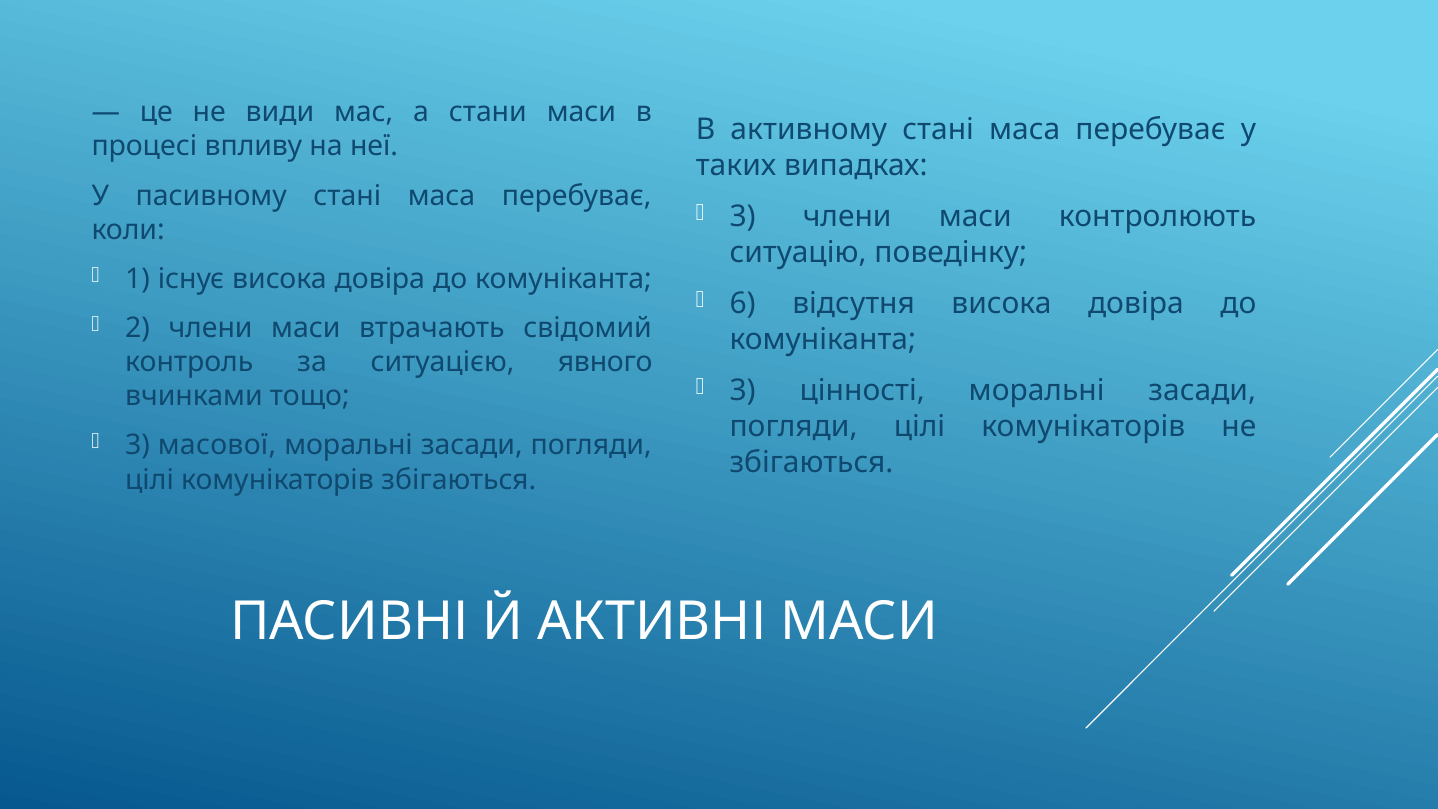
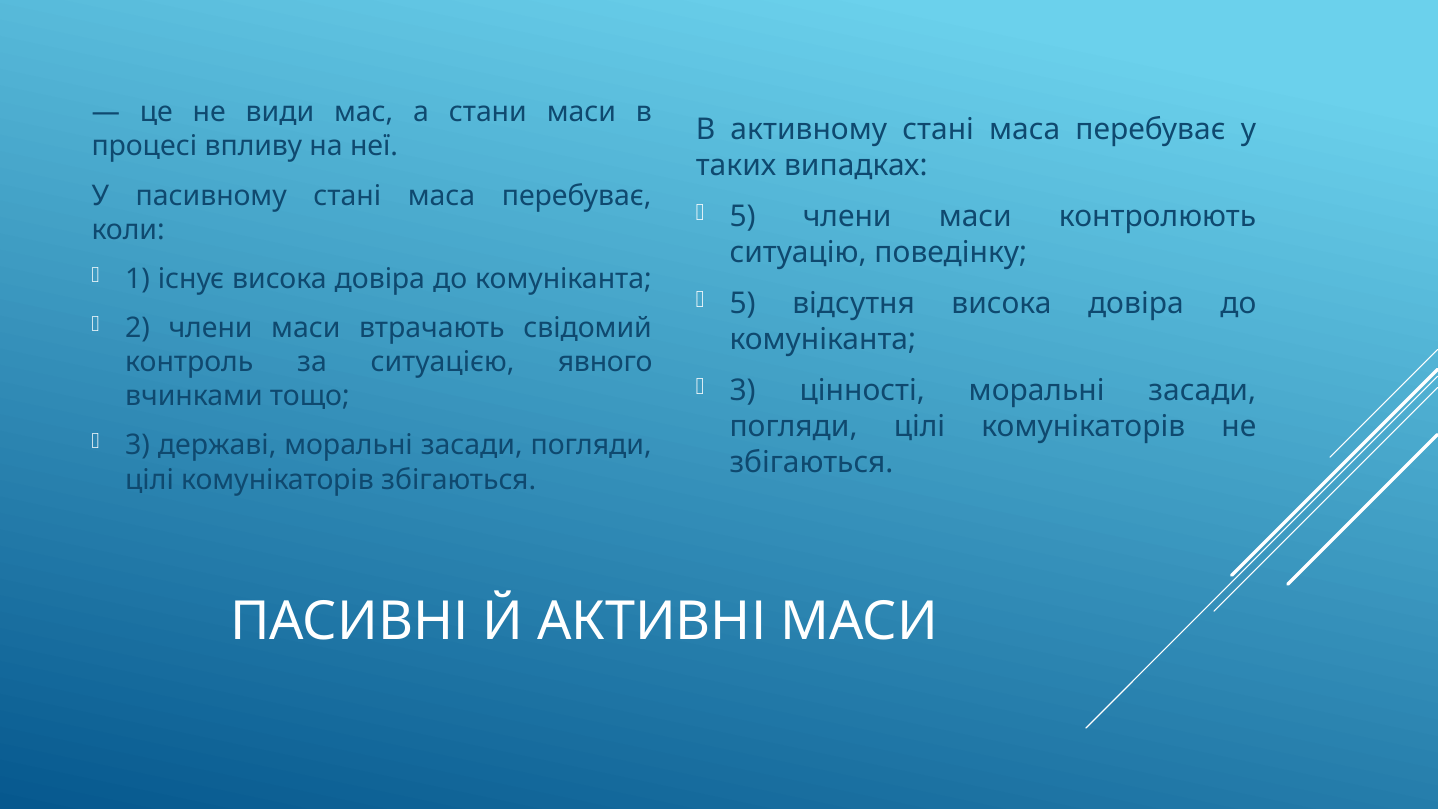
3 at (743, 217): 3 -> 5
6 at (743, 304): 6 -> 5
масової: масової -> державі
